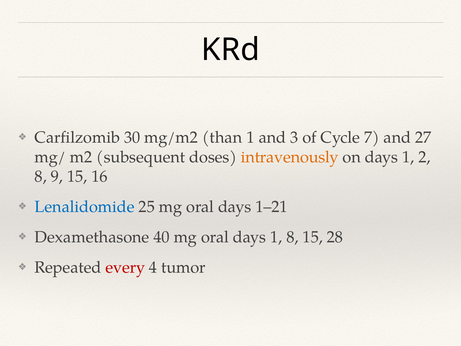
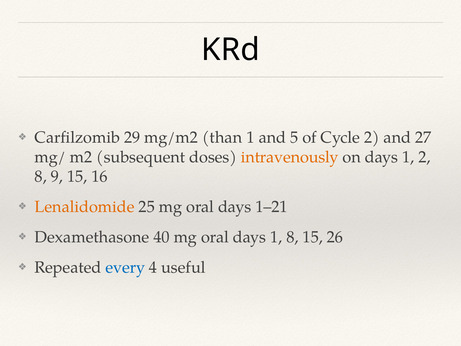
30: 30 -> 29
3: 3 -> 5
Cycle 7: 7 -> 2
Lenalidomide colour: blue -> orange
28: 28 -> 26
every colour: red -> blue
tumor: tumor -> useful
